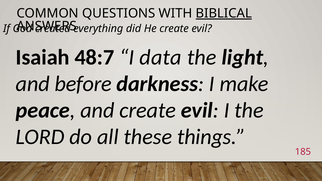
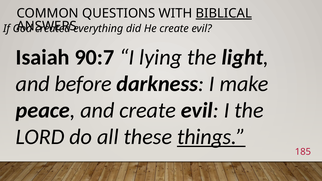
48:7: 48:7 -> 90:7
data: data -> lying
things underline: none -> present
